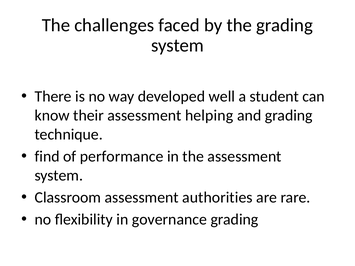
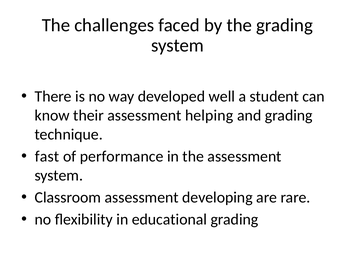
find: find -> fast
authorities: authorities -> developing
governance: governance -> educational
